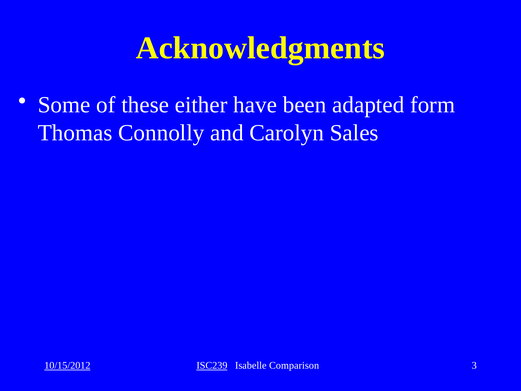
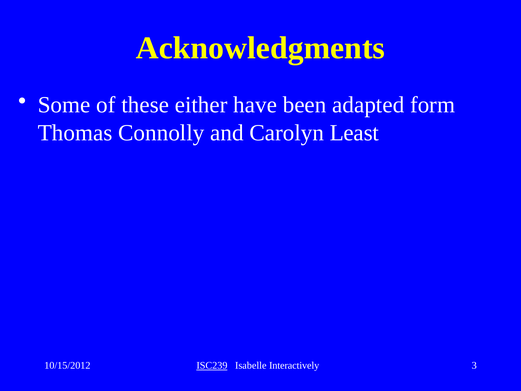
Sales: Sales -> Least
10/15/2012 underline: present -> none
Comparison: Comparison -> Interactively
